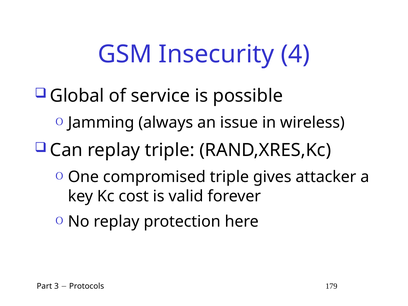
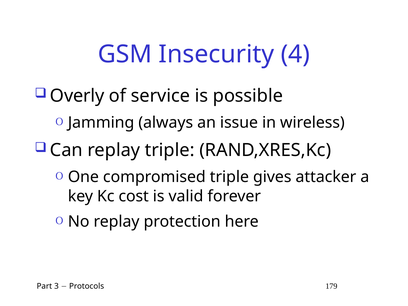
Global: Global -> Overly
